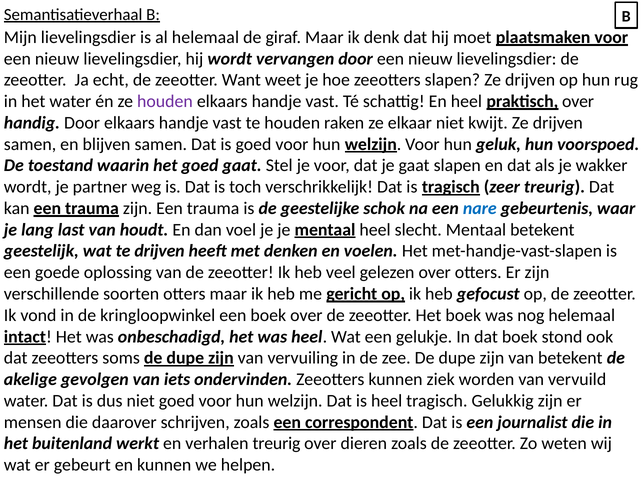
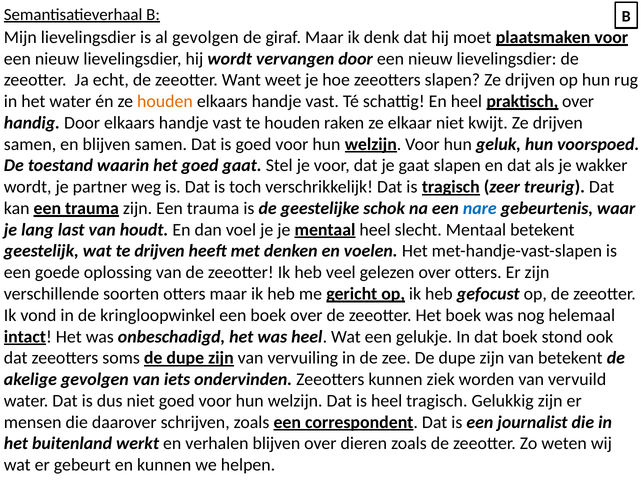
al helemaal: helemaal -> gevolgen
houden at (165, 101) colour: purple -> orange
verhalen treurig: treurig -> blijven
